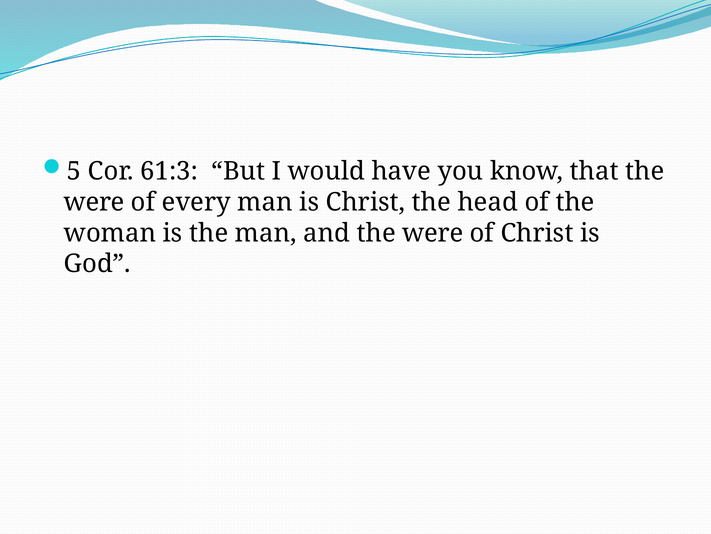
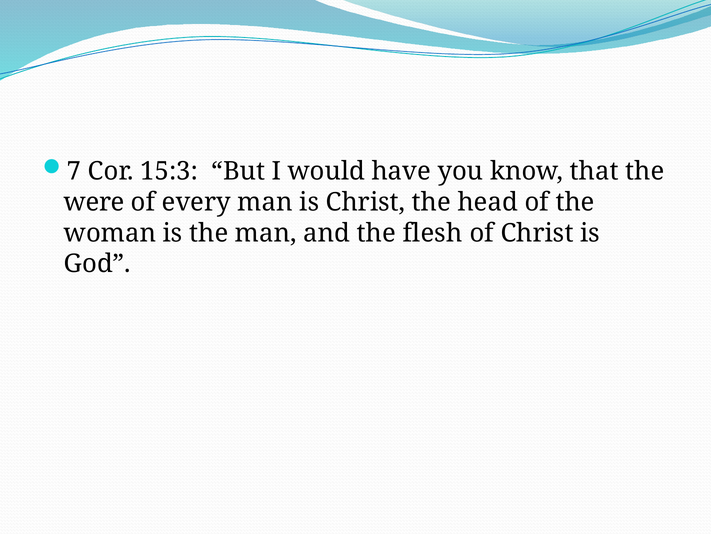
5: 5 -> 7
61:3: 61:3 -> 15:3
and the were: were -> flesh
